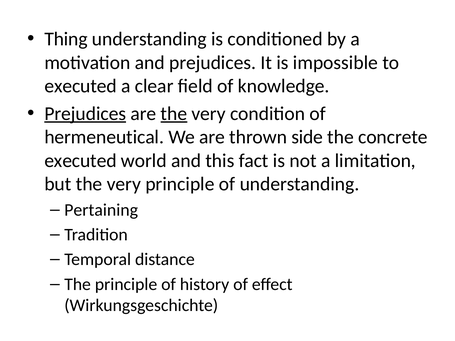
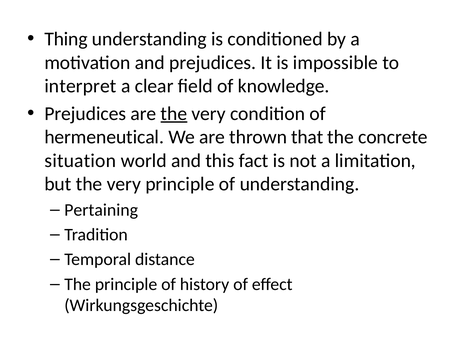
executed at (81, 86): executed -> interpret
Prejudices at (85, 114) underline: present -> none
side: side -> that
executed at (81, 161): executed -> situation
